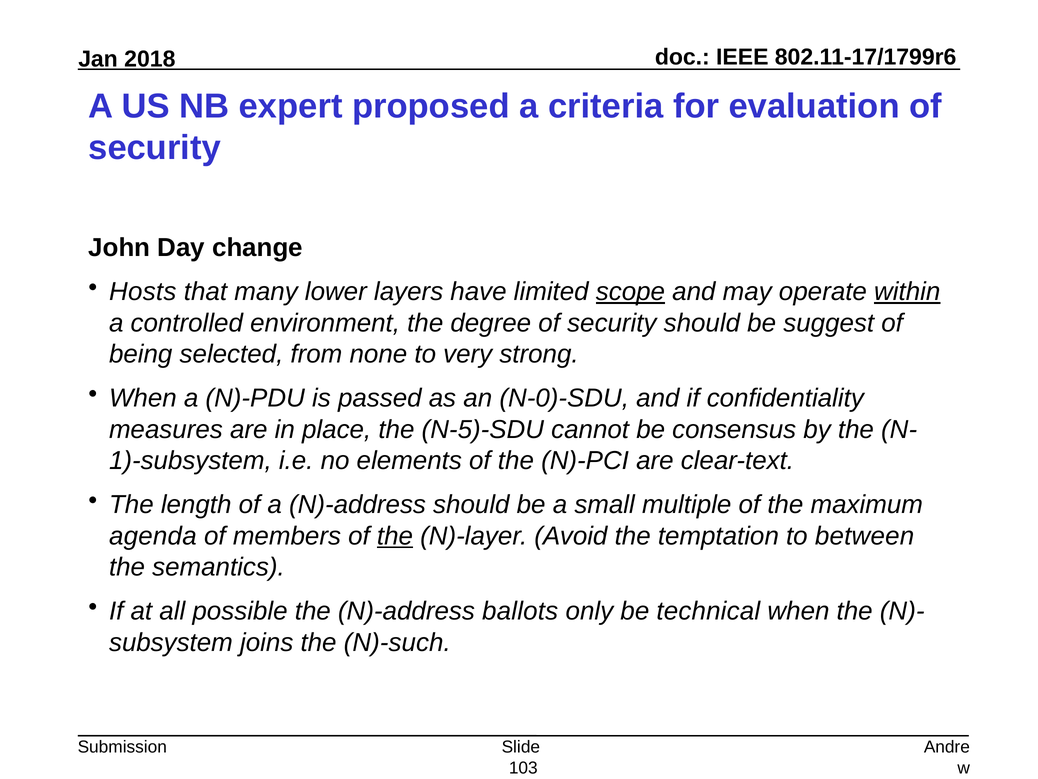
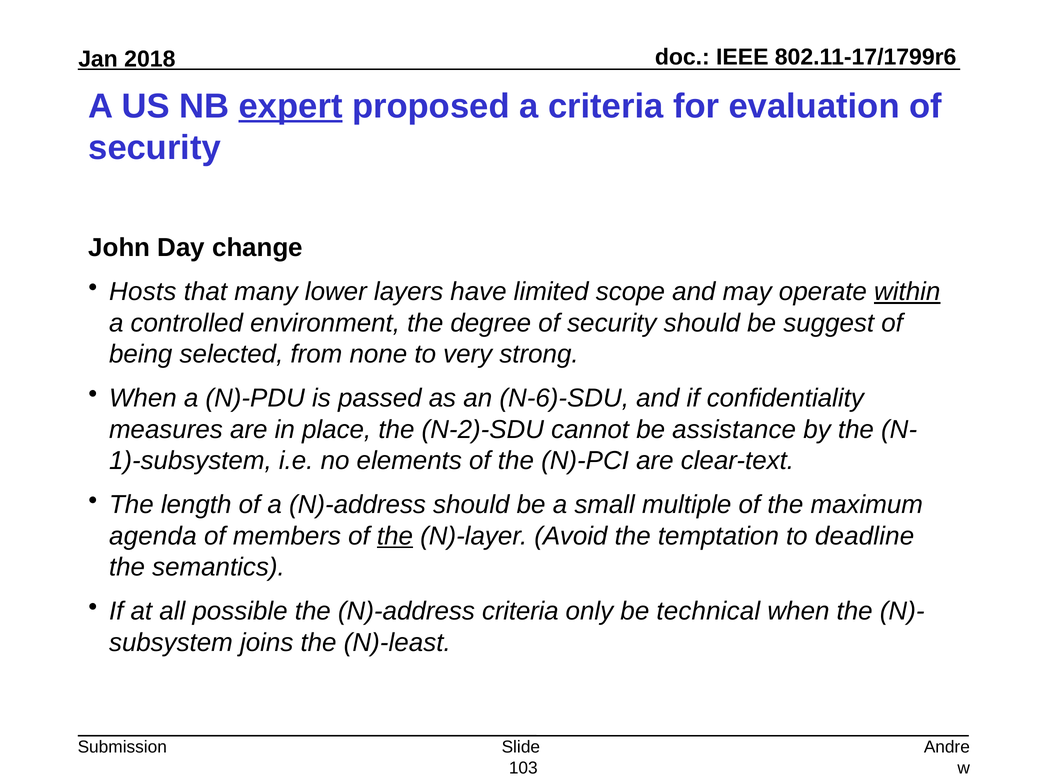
expert underline: none -> present
scope underline: present -> none
N-0)-SDU: N-0)-SDU -> N-6)-SDU
N-5)-SDU: N-5)-SDU -> N-2)-SDU
consensus: consensus -> assistance
between: between -> deadline
N)-address ballots: ballots -> criteria
N)-such: N)-such -> N)-least
